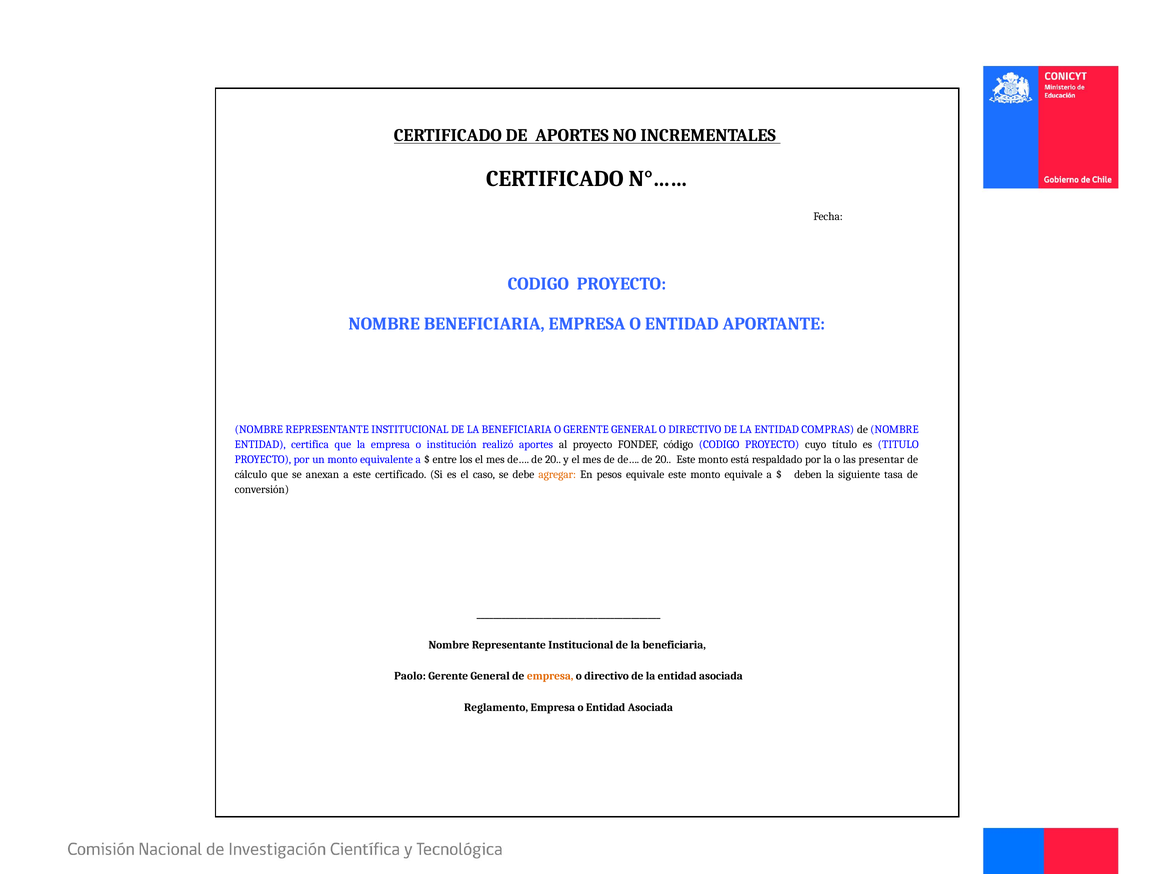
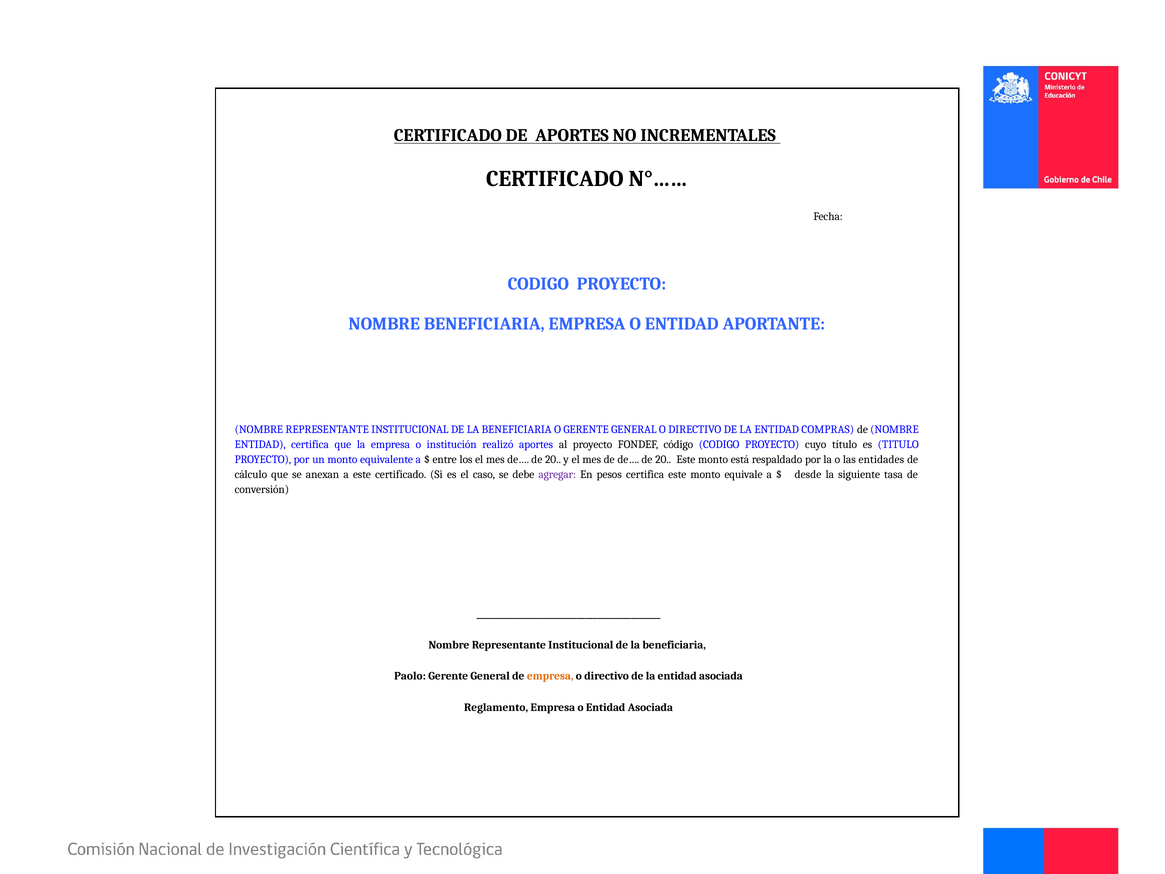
presentar: presentar -> entidades
agregar colour: orange -> purple
pesos equivale: equivale -> certifica
deben: deben -> desde
